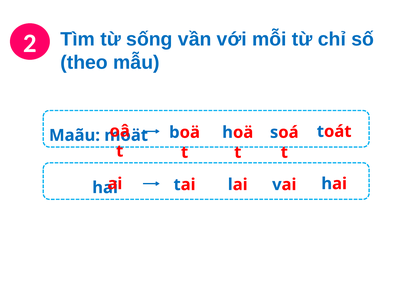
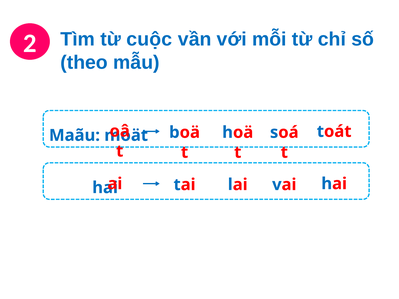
sống: sống -> cuộc
